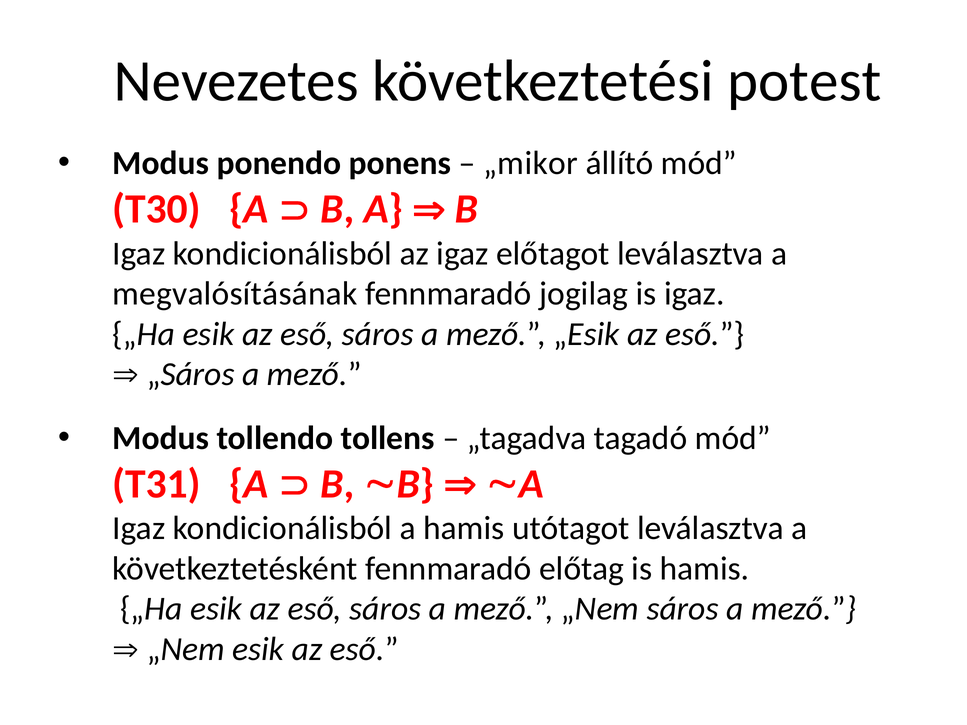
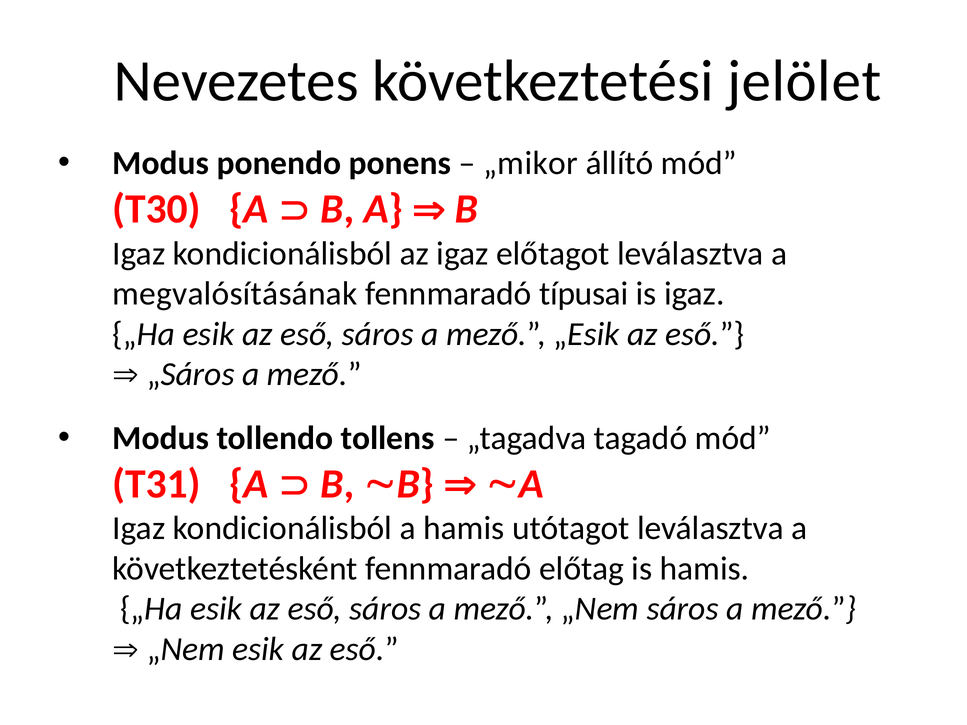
potest: potest -> jelölet
jogilag: jogilag -> típusai
